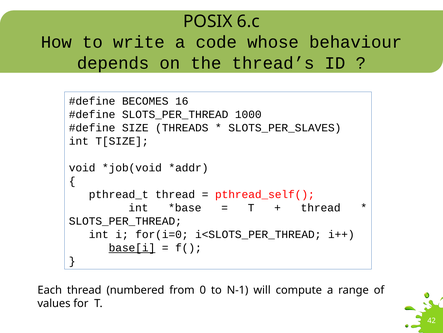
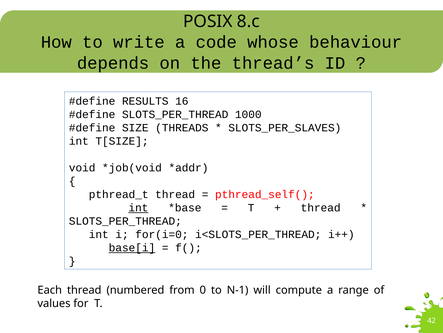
6.c: 6.c -> 8.c
BECOMES: BECOMES -> RESULTS
int at (138, 207) underline: none -> present
